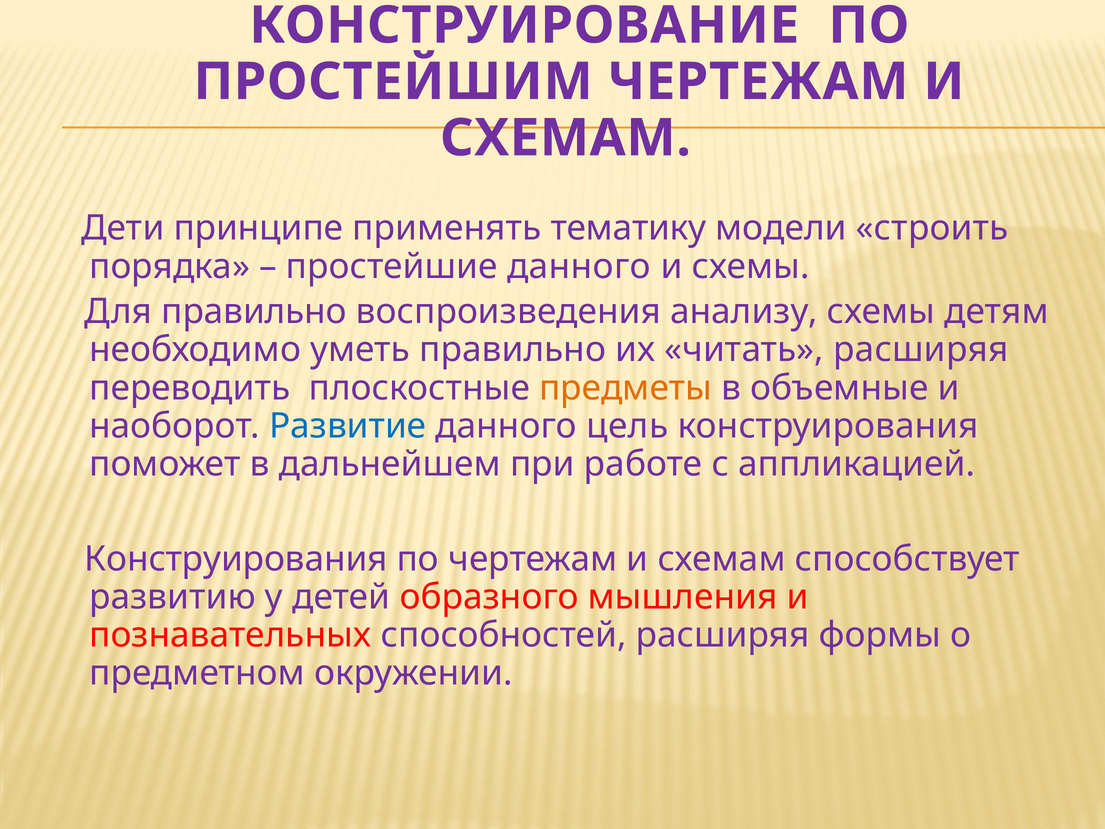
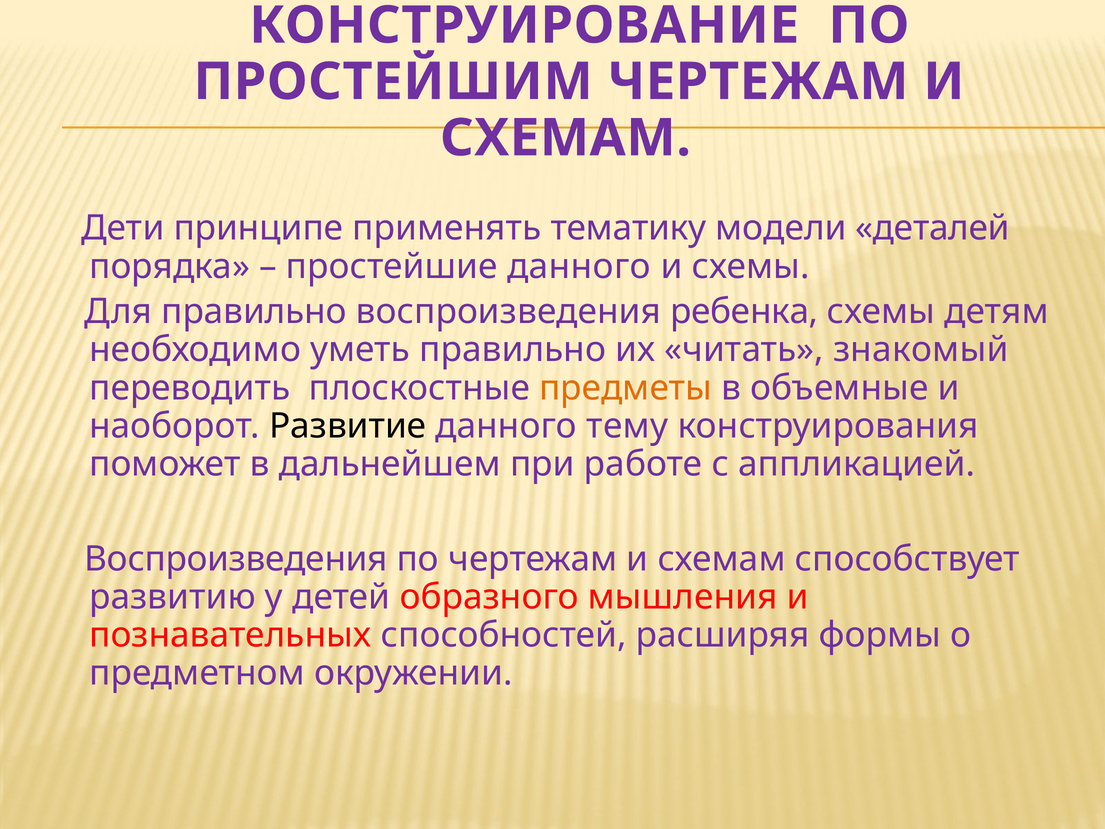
строить: строить -> деталей
анализу: анализу -> ребенка
читать расширяя: расширяя -> знакомый
Развитие colour: blue -> black
цель: цель -> тему
Конструирования at (236, 559): Конструирования -> Воспроизведения
